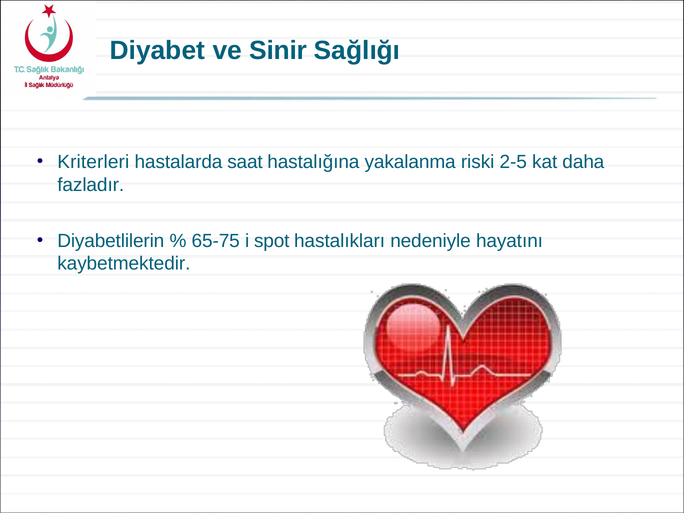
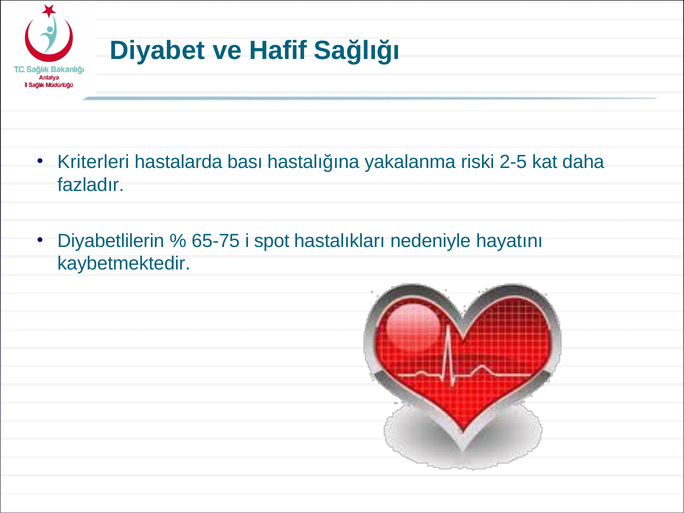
Sinir: Sinir -> Hafif
saat: saat -> bası
